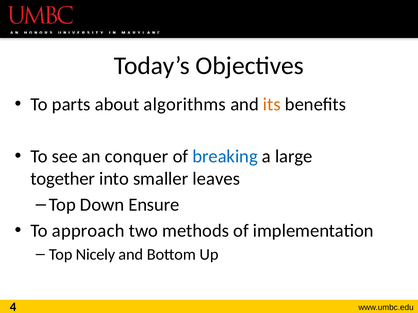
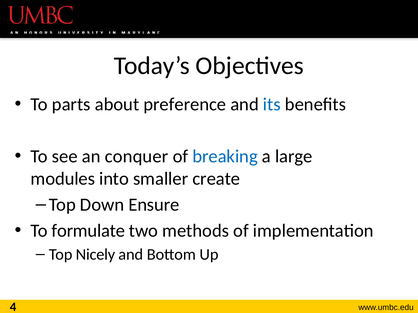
algorithms: algorithms -> preference
its colour: orange -> blue
together: together -> modules
leaves: leaves -> create
approach: approach -> formulate
